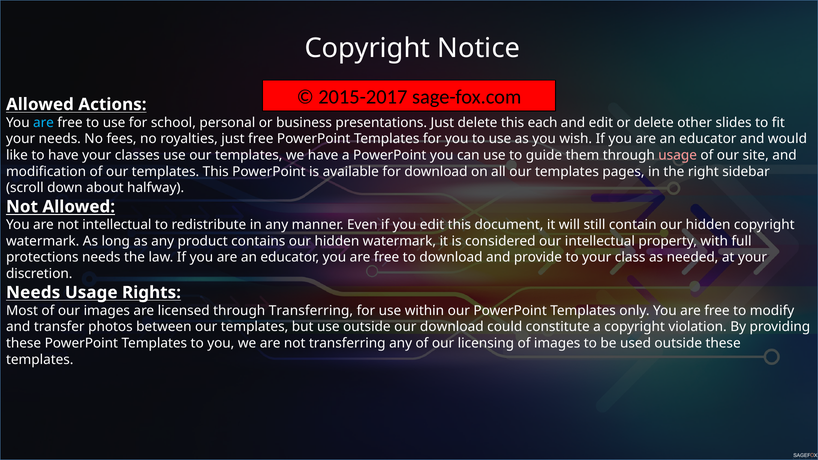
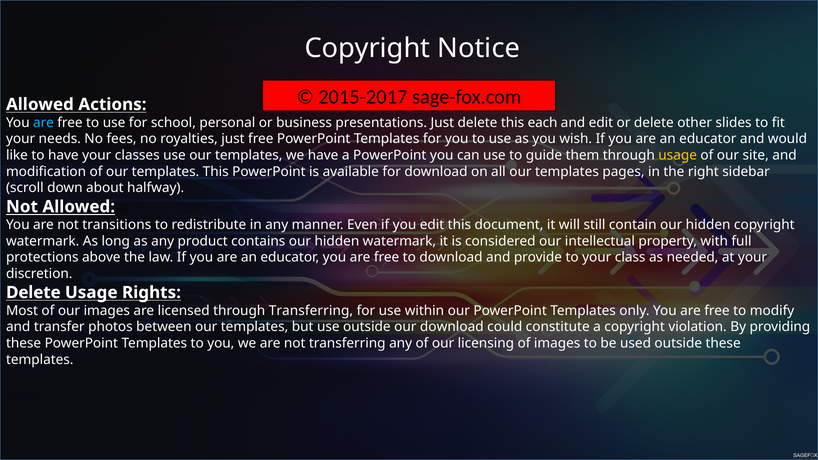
usage at (678, 155) colour: pink -> yellow
not intellectual: intellectual -> transitions
protections needs: needs -> above
Needs at (33, 293): Needs -> Delete
